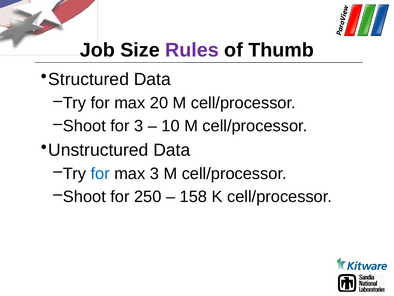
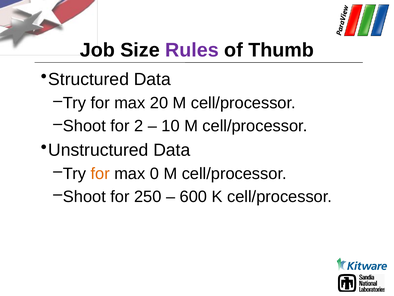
for 3: 3 -> 2
for at (100, 173) colour: blue -> orange
max 3: 3 -> 0
158: 158 -> 600
